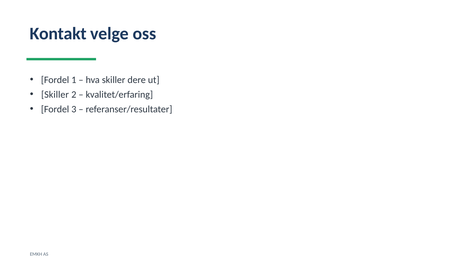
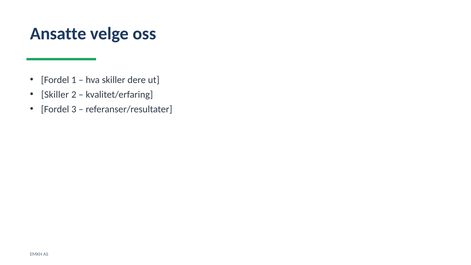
Kontakt: Kontakt -> Ansatte
